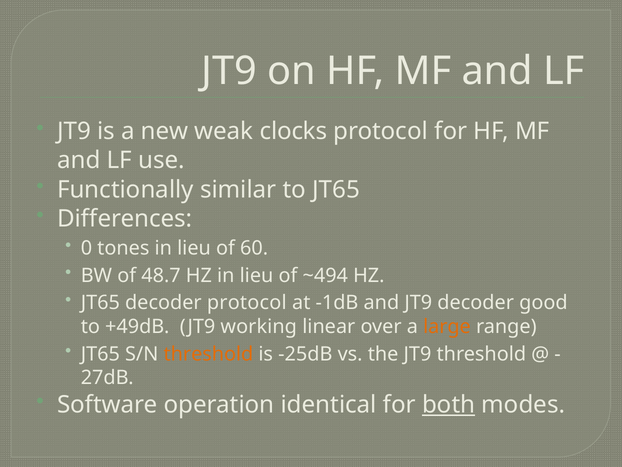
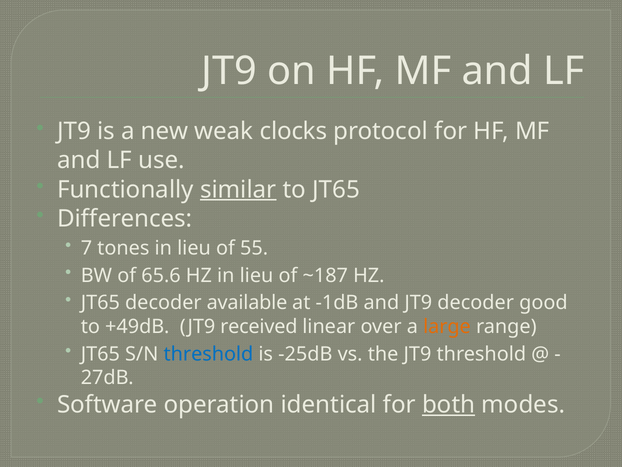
similar underline: none -> present
0: 0 -> 7
60: 60 -> 55
48.7: 48.7 -> 65.6
~494: ~494 -> ~187
decoder protocol: protocol -> available
working: working -> received
threshold at (208, 354) colour: orange -> blue
